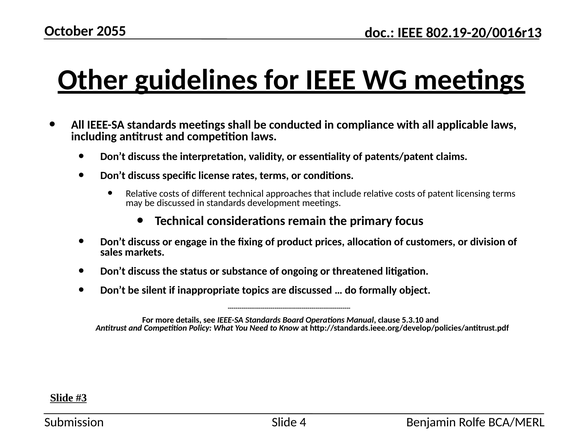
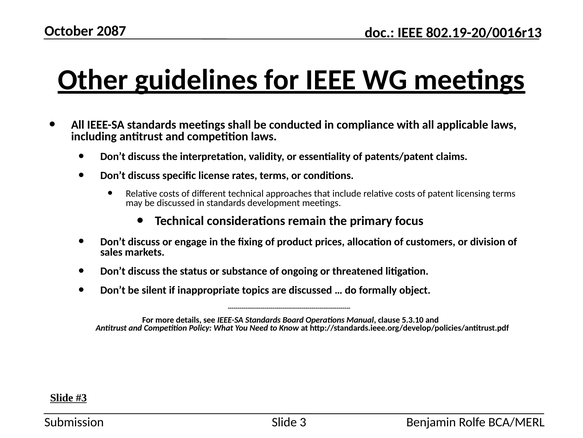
2055: 2055 -> 2087
4: 4 -> 3
